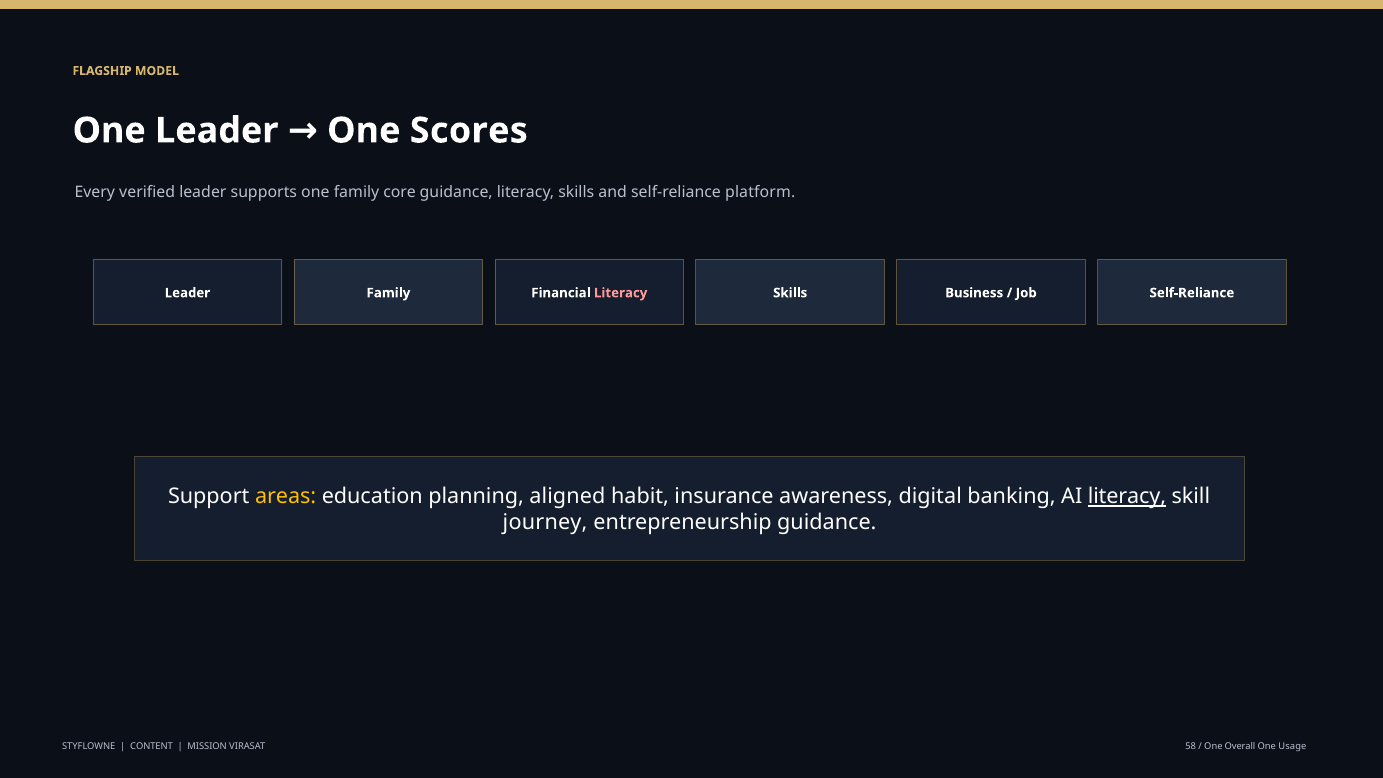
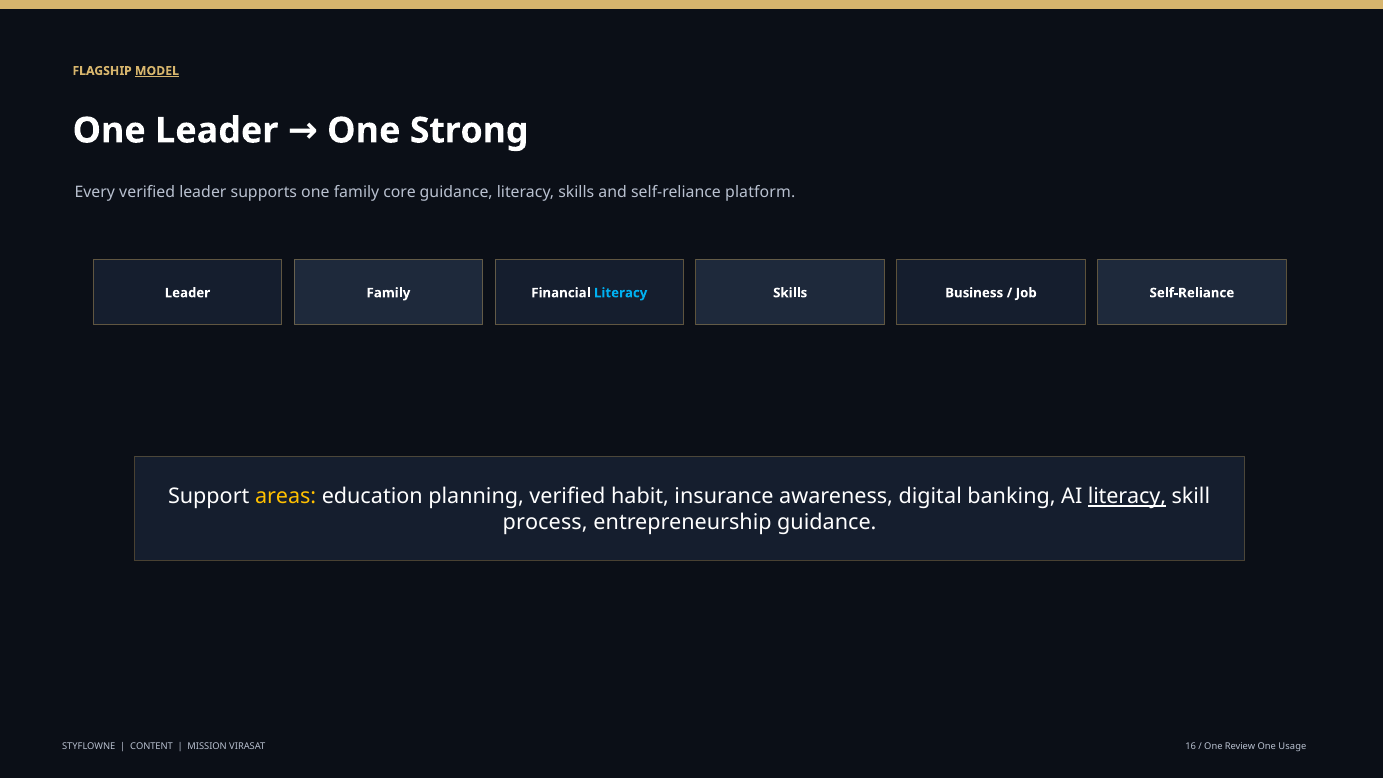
MODEL underline: none -> present
Scores: Scores -> Strong
Literacy at (621, 293) colour: pink -> light blue
planning aligned: aligned -> verified
journey: journey -> process
58: 58 -> 16
Overall: Overall -> Review
